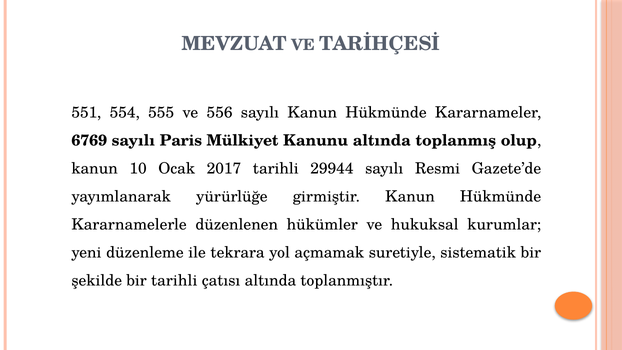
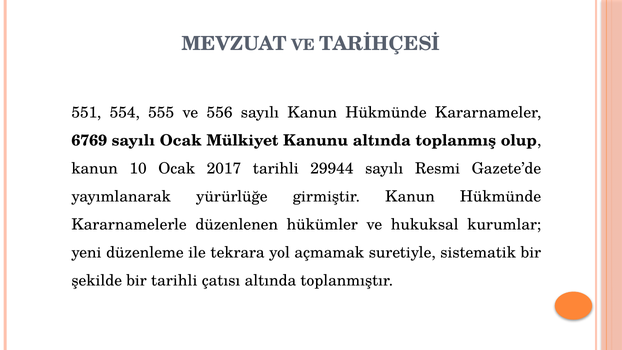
sayılı Paris: Paris -> Ocak
